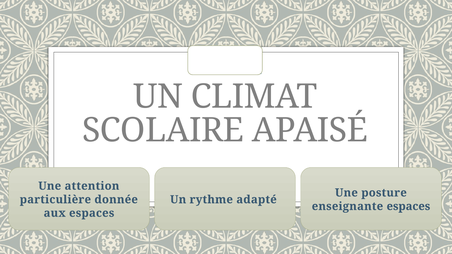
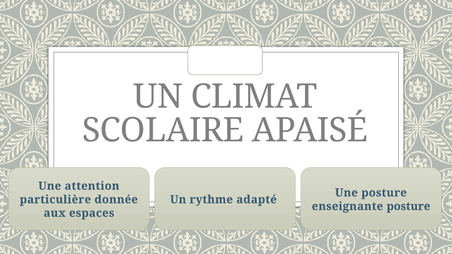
enseignante espaces: espaces -> posture
